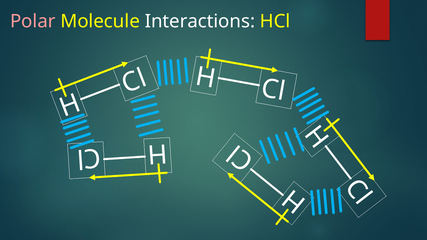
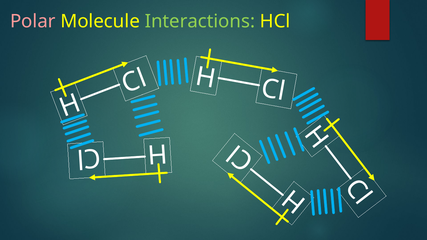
Interactions colour: white -> light green
